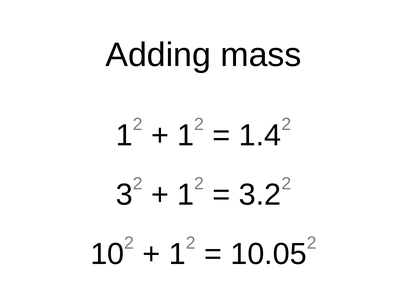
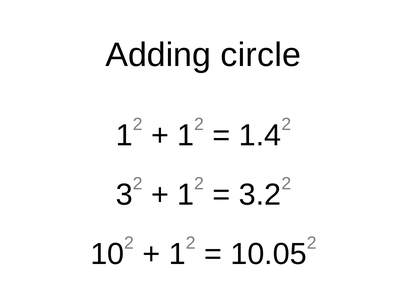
mass: mass -> circle
